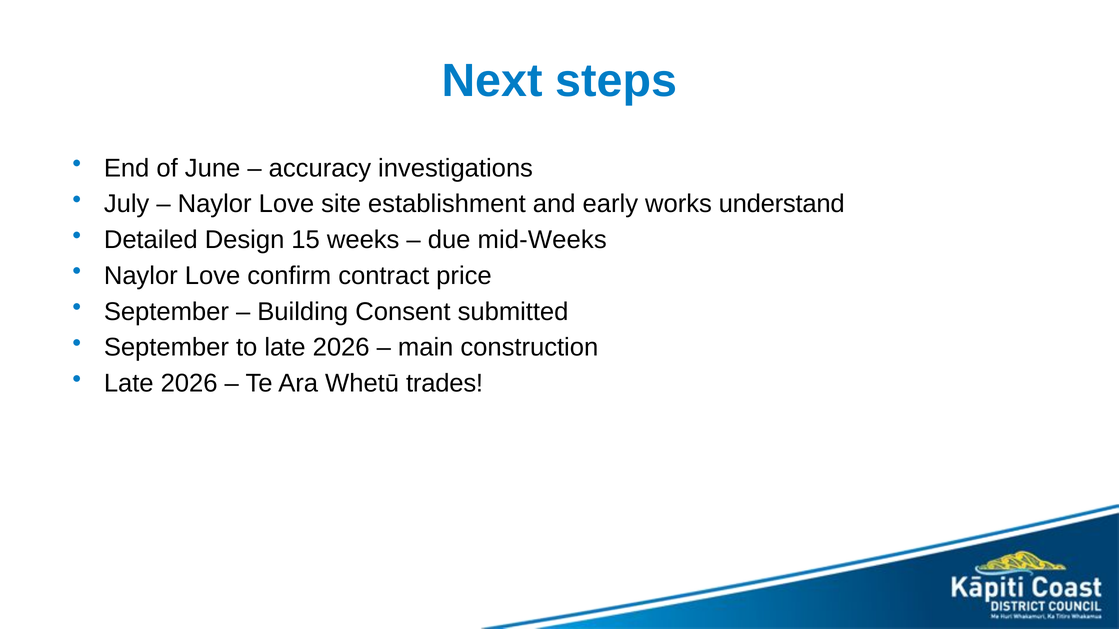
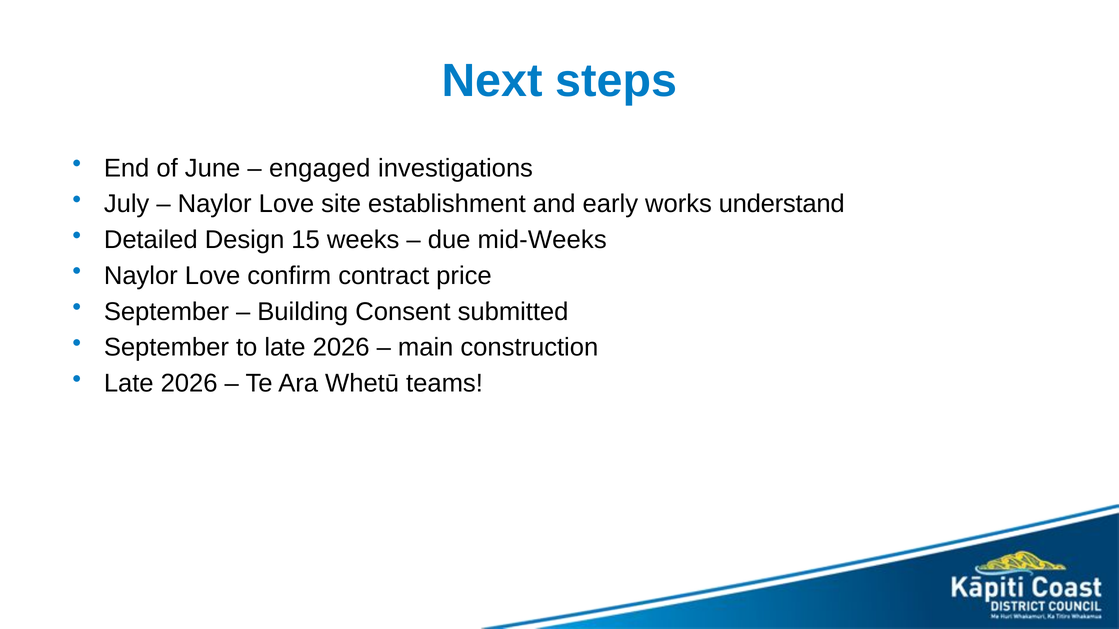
accuracy: accuracy -> engaged
trades: trades -> teams
